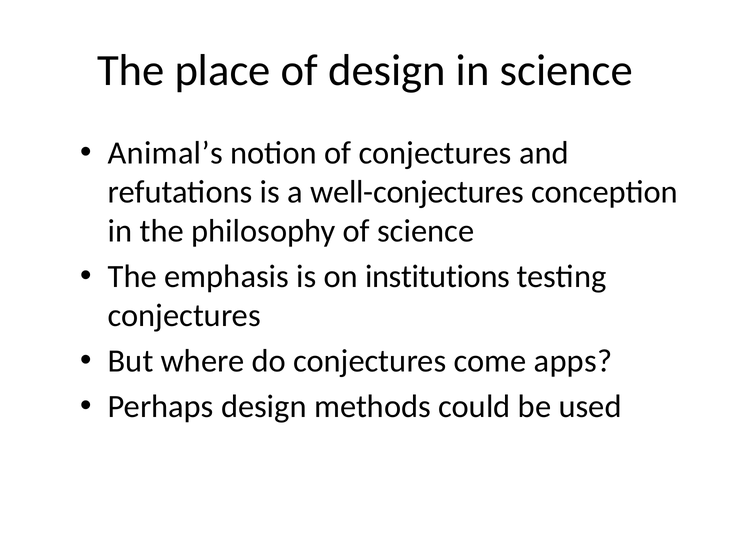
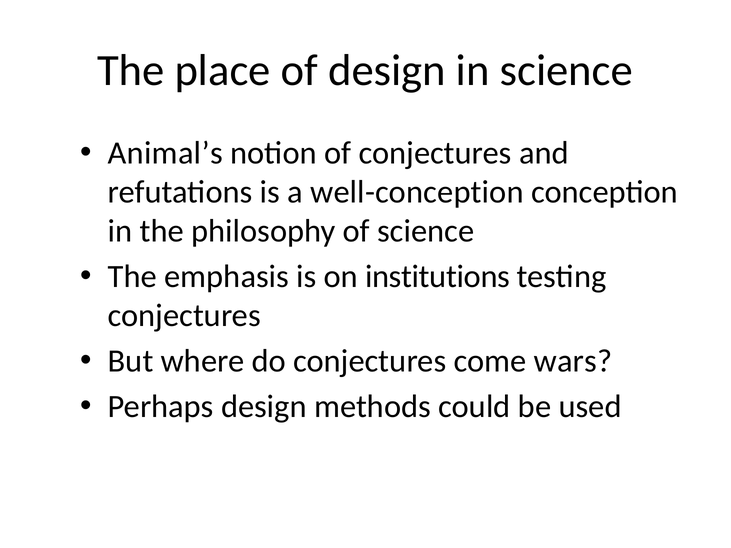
well-conjectures: well-conjectures -> well-conception
apps: apps -> wars
